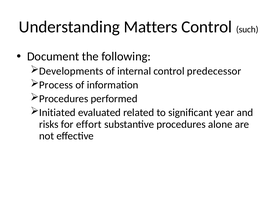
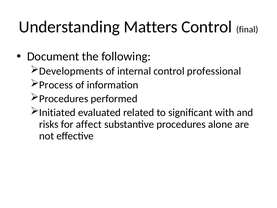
such: such -> final
predecessor: predecessor -> professional
year: year -> with
effort: effort -> affect
